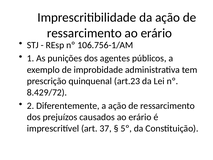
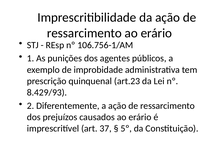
8.429/72: 8.429/72 -> 8.429/93
